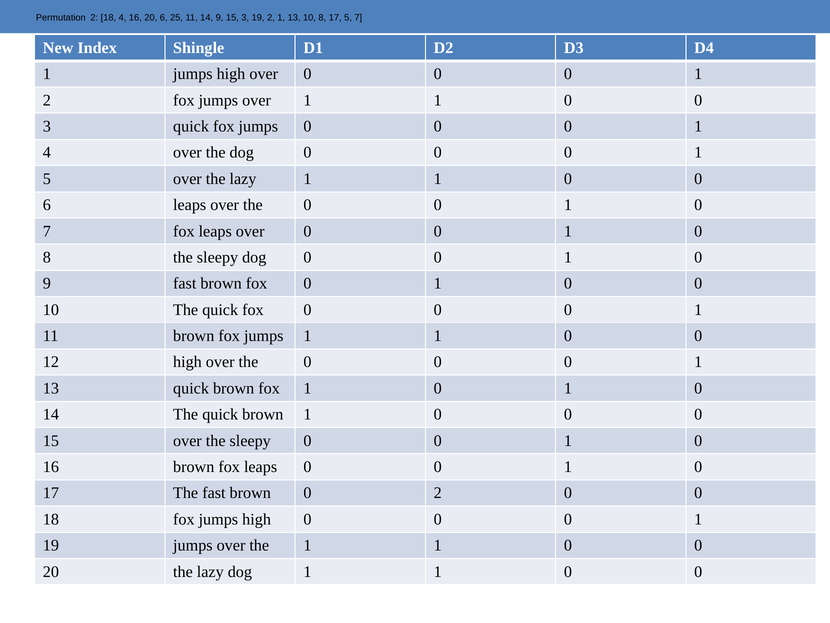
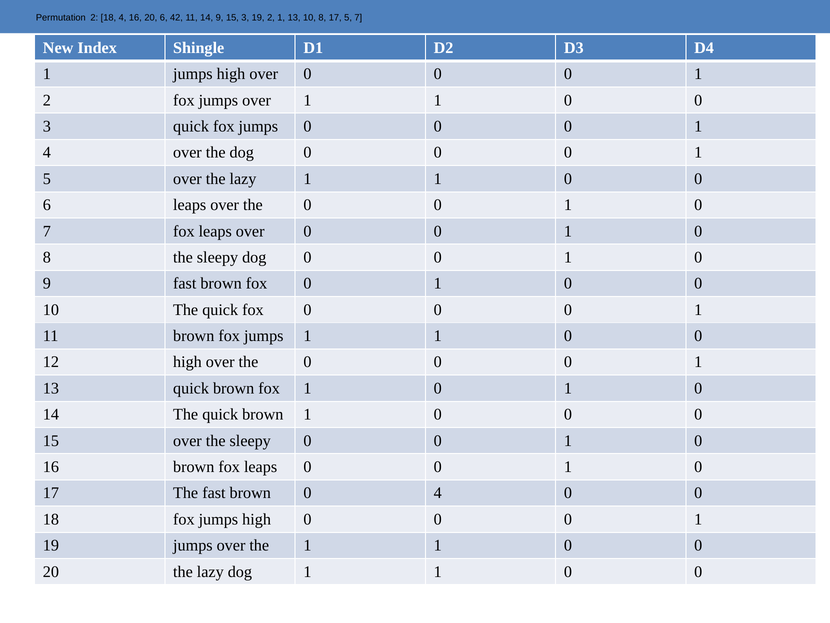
25: 25 -> 42
0 2: 2 -> 4
